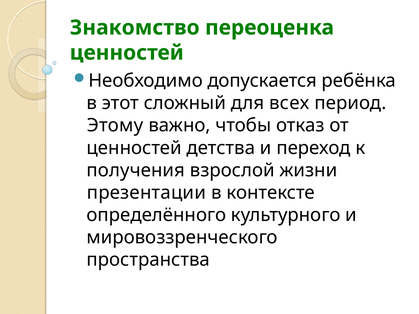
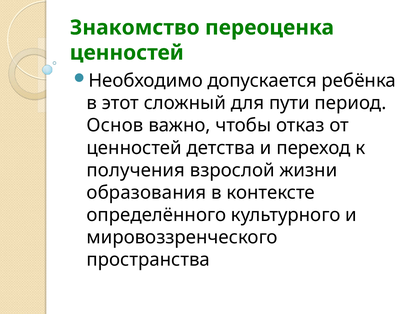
всех: всех -> пути
Этому: Этому -> Основ
презентации: презентации -> образования
